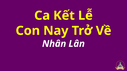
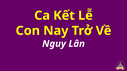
Nhân: Nhân -> Nguy
